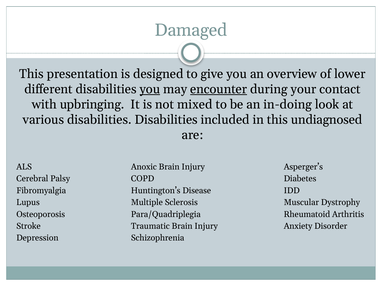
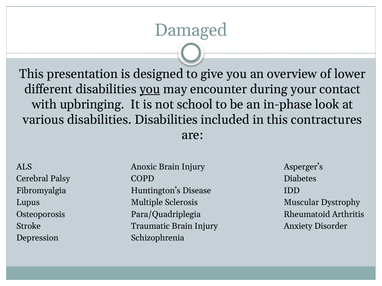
encounter underline: present -> none
mixed: mixed -> school
in-doing: in-doing -> in-phase
undiagnosed: undiagnosed -> contractures
